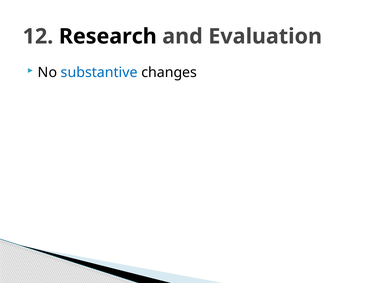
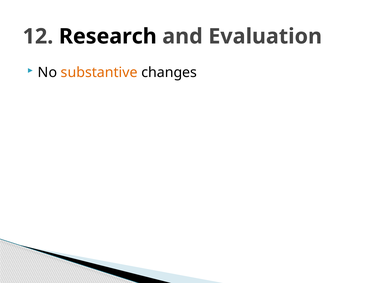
substantive colour: blue -> orange
